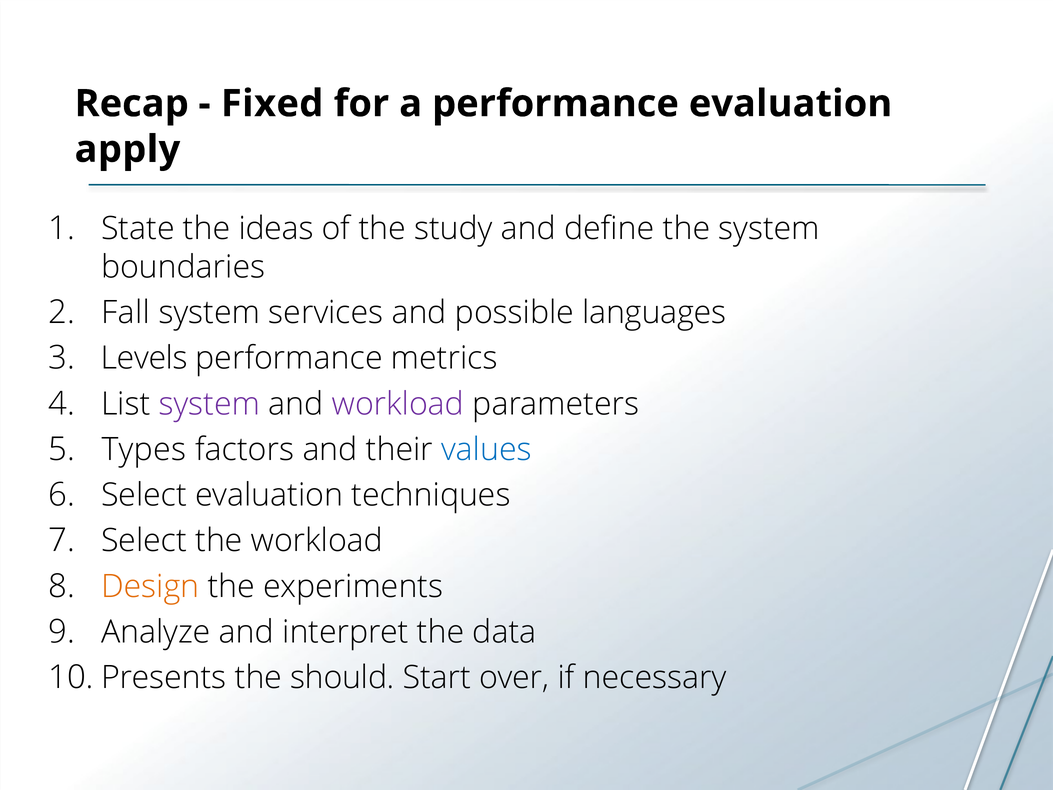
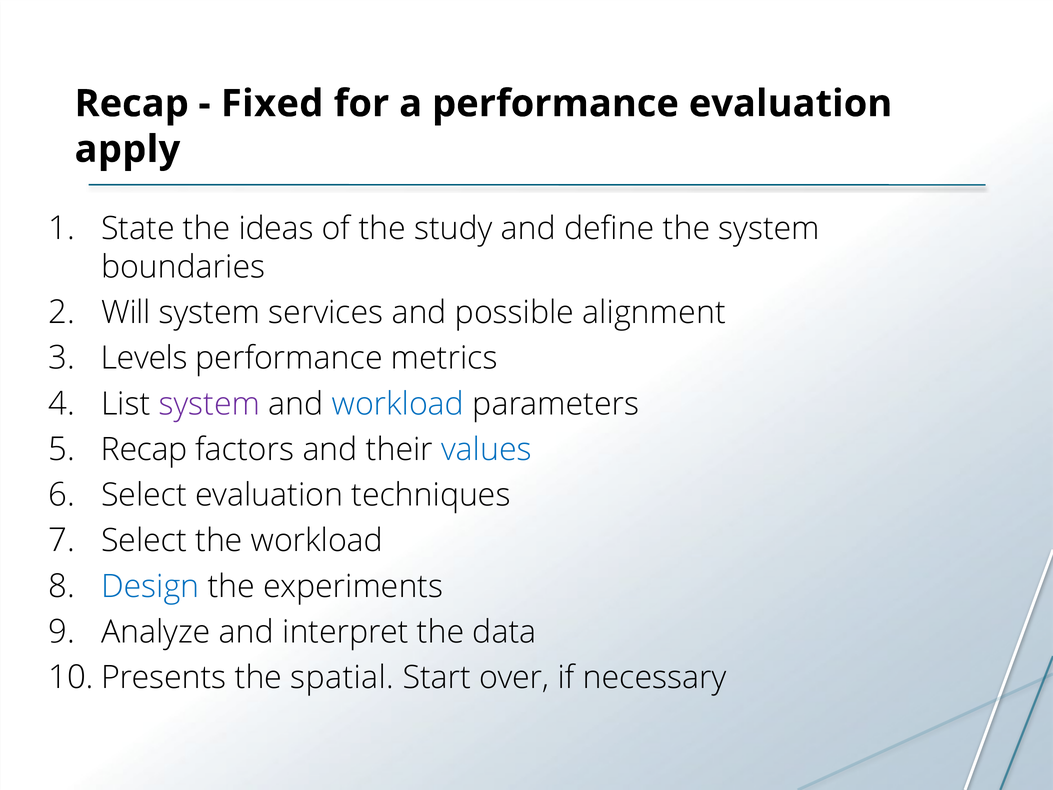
Fall: Fall -> Will
languages: languages -> alignment
workload at (398, 404) colour: purple -> blue
Types at (144, 449): Types -> Recap
Design colour: orange -> blue
should: should -> spatial
